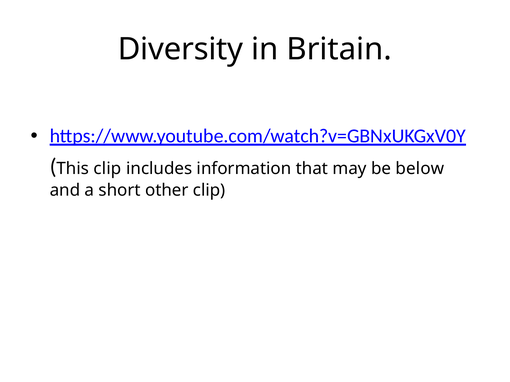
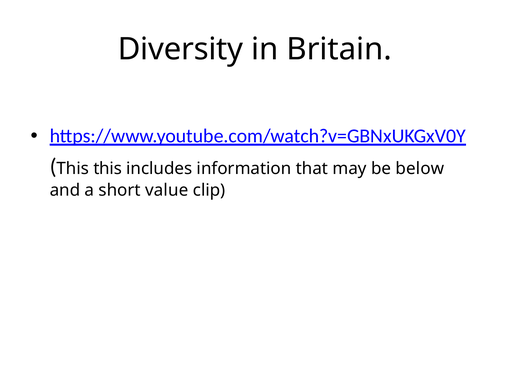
This clip: clip -> this
other: other -> value
